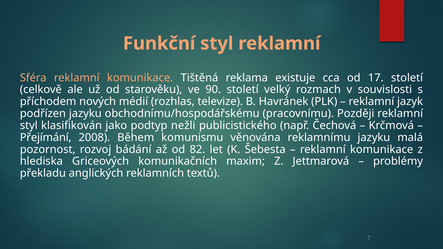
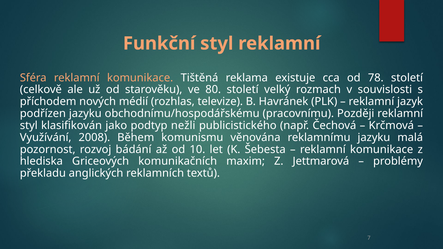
17: 17 -> 78
90: 90 -> 80
Přejímání: Přejímání -> Využívání
82: 82 -> 10
